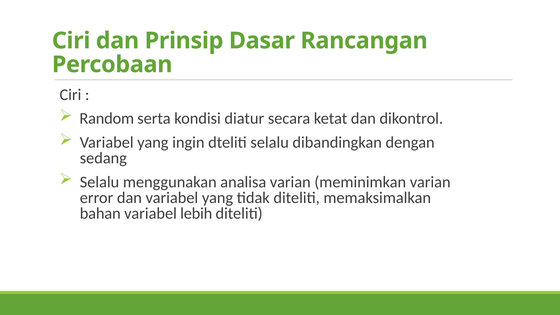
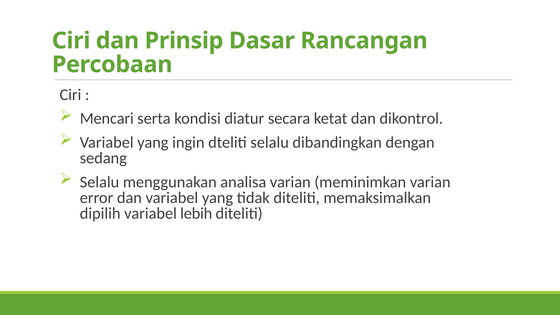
Random: Random -> Mencari
bahan: bahan -> dipilih
